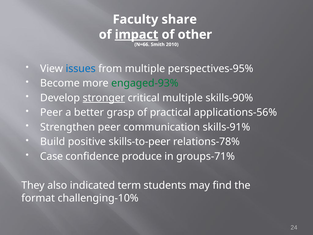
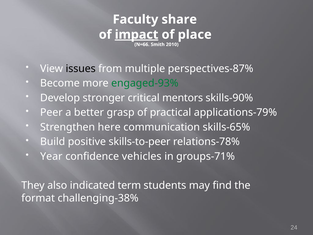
other: other -> place
issues colour: blue -> black
perspectives-95%: perspectives-95% -> perspectives-87%
stronger underline: present -> none
critical multiple: multiple -> mentors
applications-56%: applications-56% -> applications-79%
Strengthen peer: peer -> here
skills-91%: skills-91% -> skills-65%
Case: Case -> Year
produce: produce -> vehicles
challenging-10%: challenging-10% -> challenging-38%
